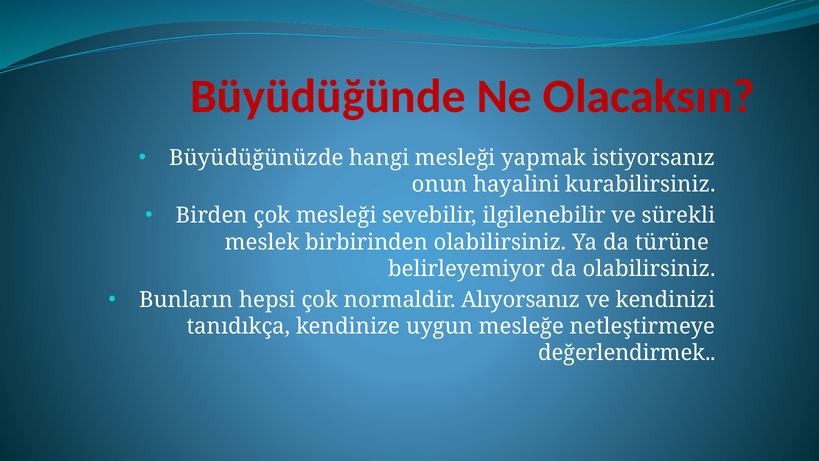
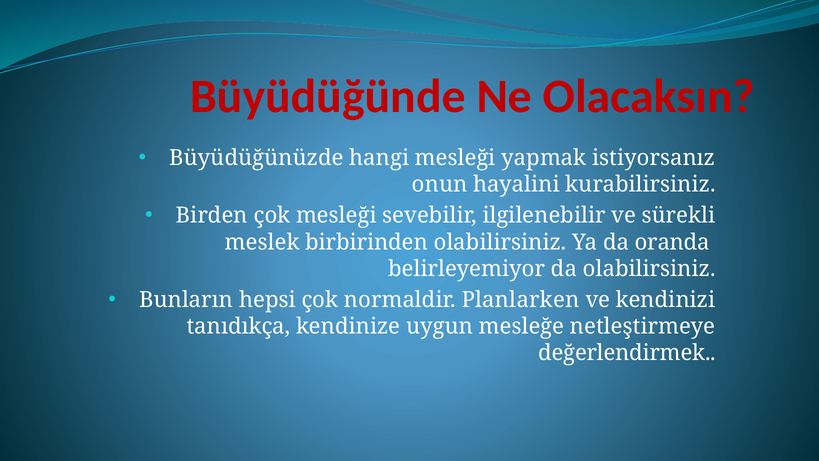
türüne: türüne -> oranda
Alıyorsanız: Alıyorsanız -> Planlarken
